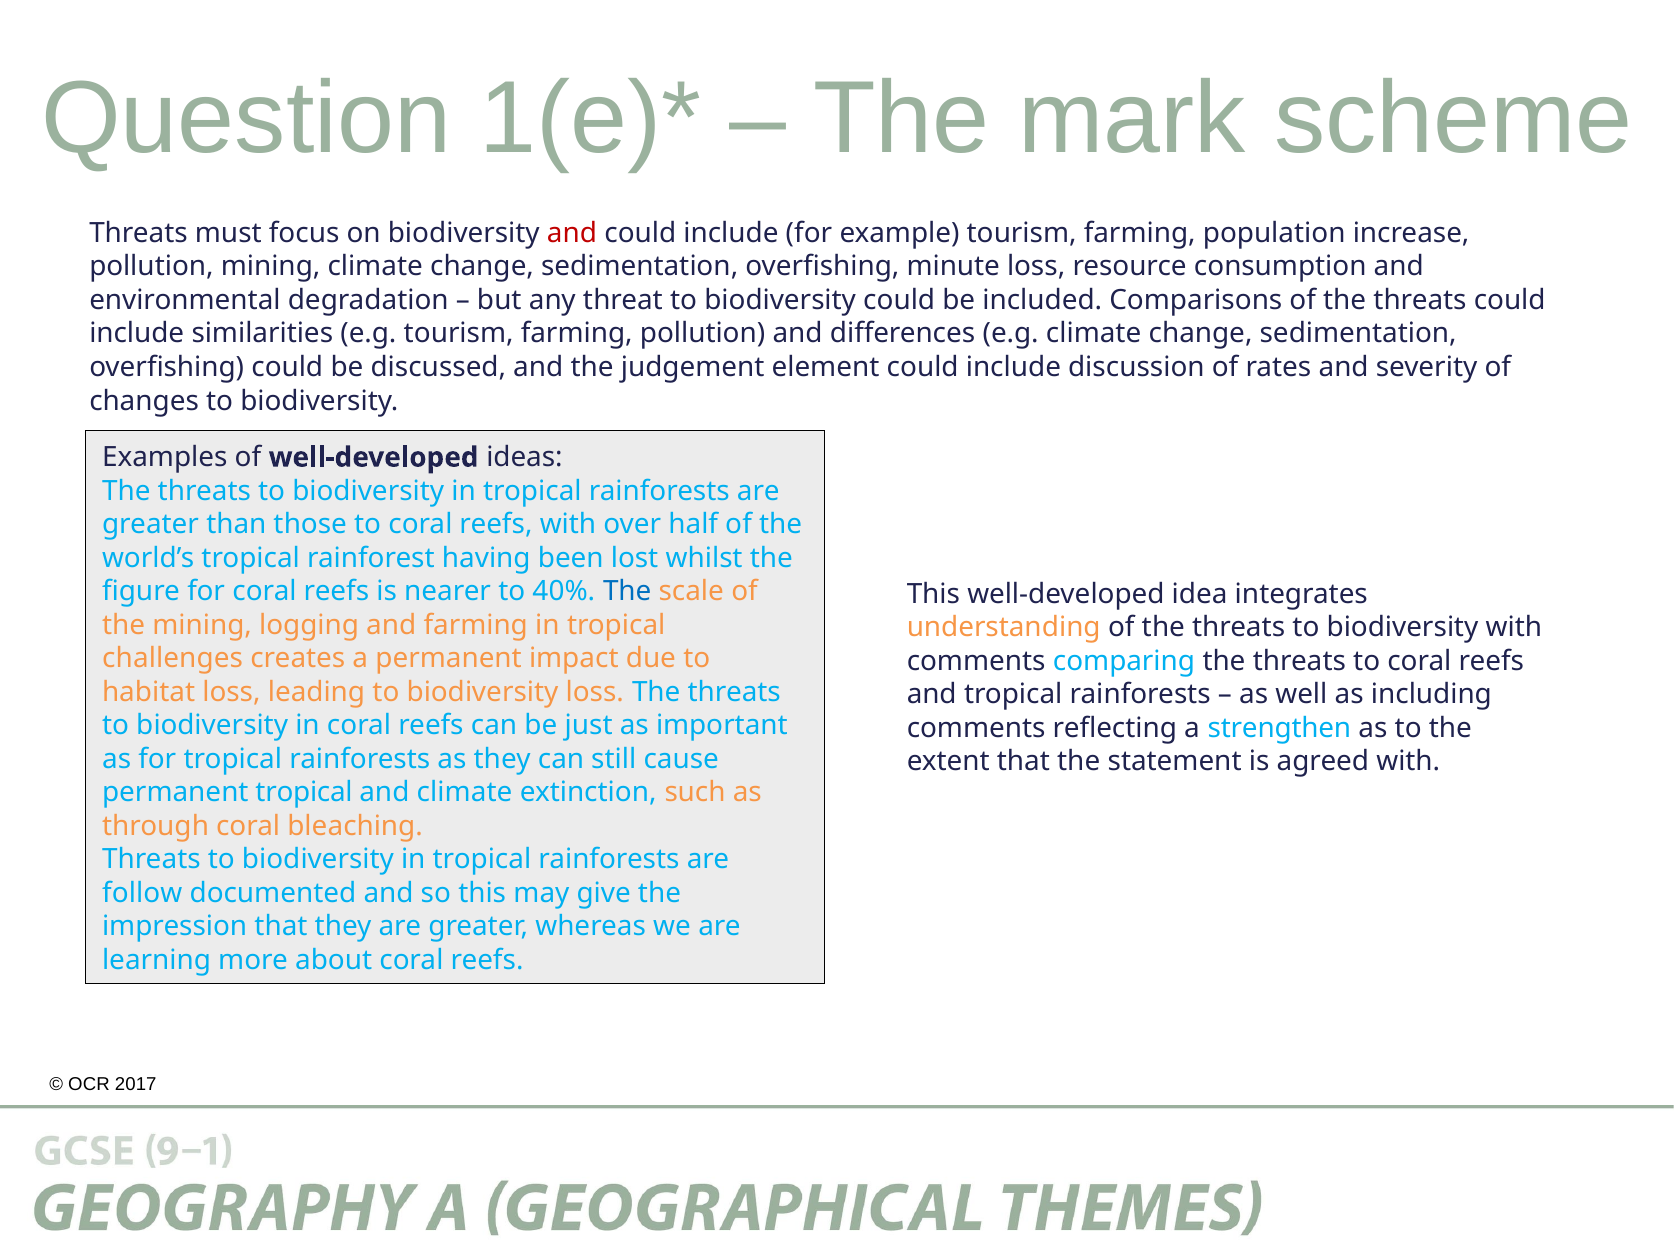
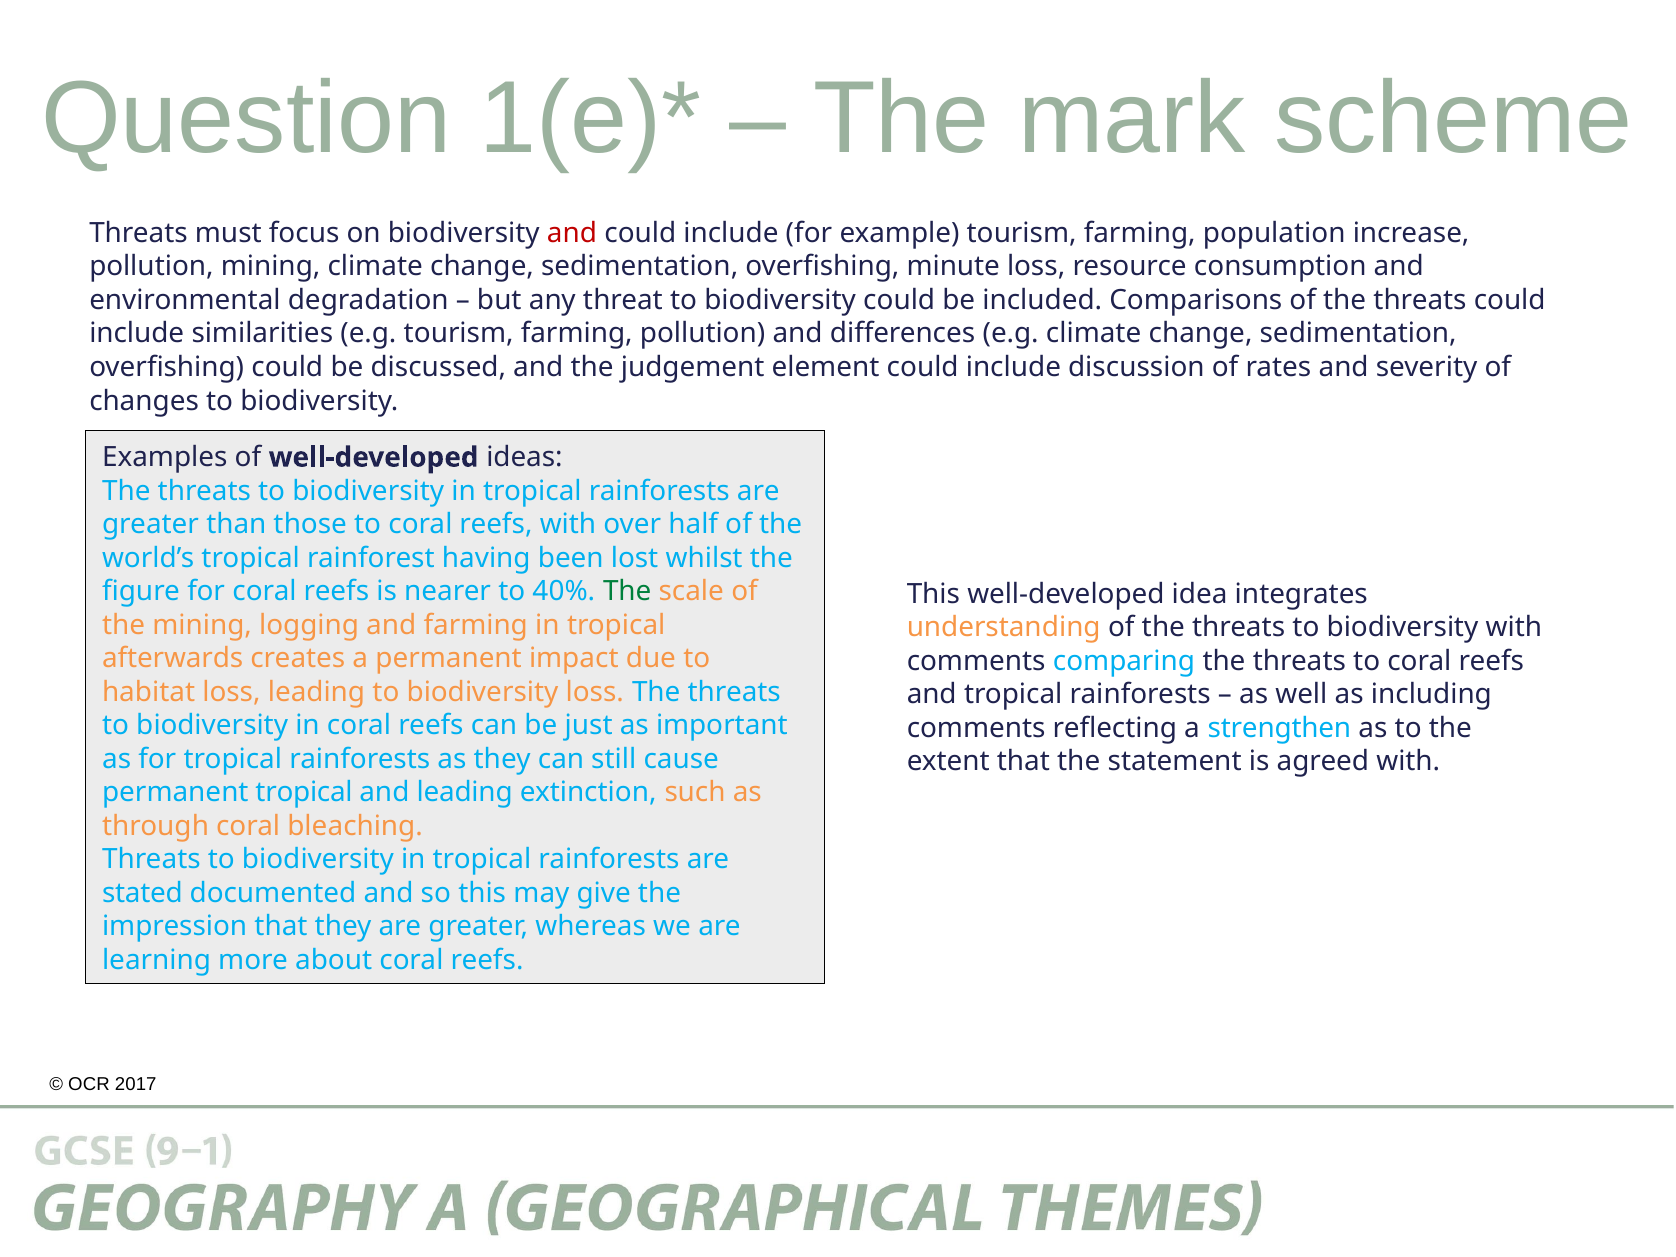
The at (627, 592) colour: blue -> green
challenges: challenges -> afterwards
and climate: climate -> leading
follow: follow -> stated
